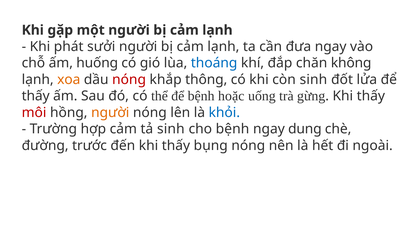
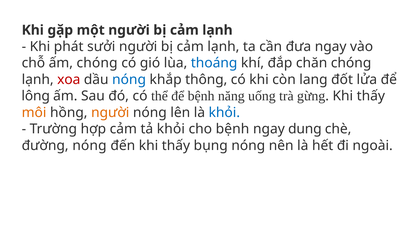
ấm huống: huống -> chóng
chăn không: không -> chóng
xoa colour: orange -> red
nóng at (129, 80) colour: red -> blue
còn sinh: sinh -> lang
thấy at (36, 96): thấy -> lông
hoặc: hoặc -> năng
môi colour: red -> orange
tả sinh: sinh -> khỏi
đường trước: trước -> nóng
